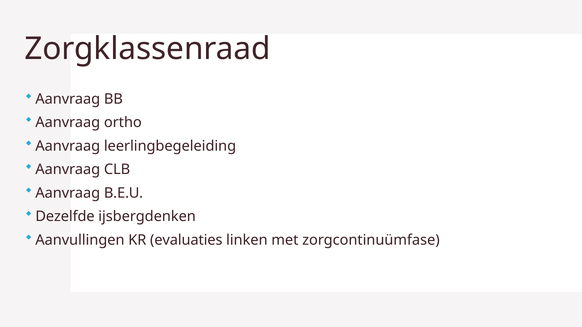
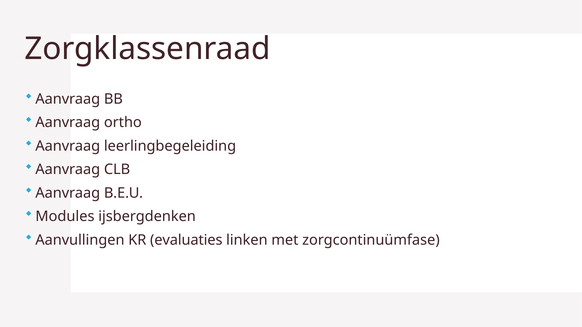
Dezelfde: Dezelfde -> Modules
